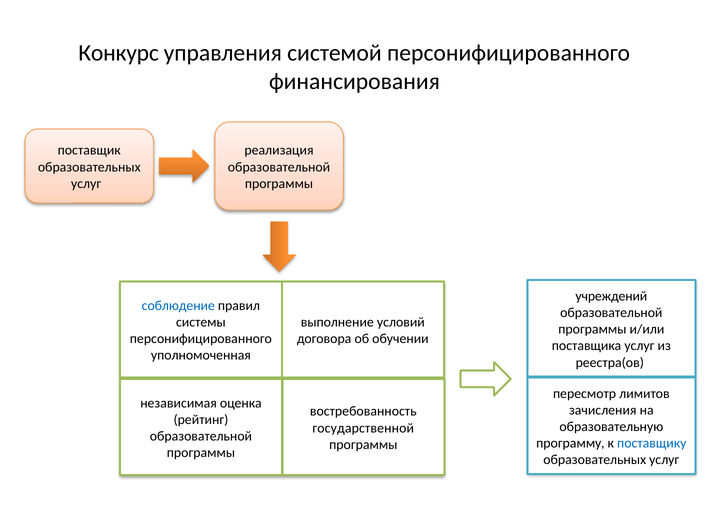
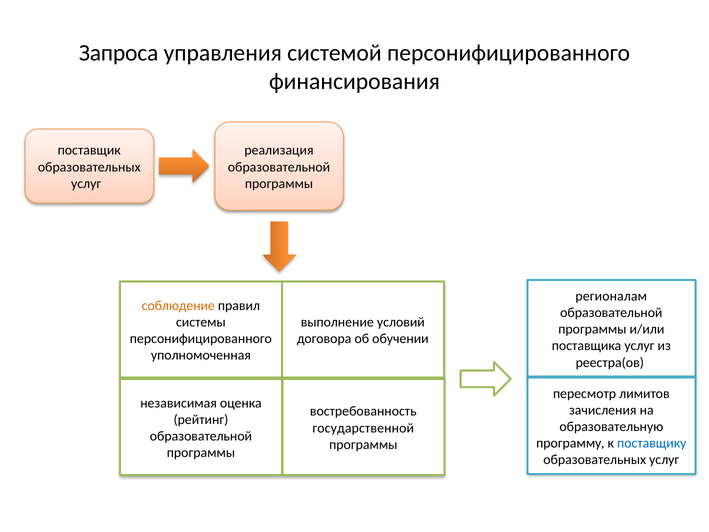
Конкурс: Конкурс -> Запроса
учреждений: учреждений -> регионалам
соблюдение colour: blue -> orange
